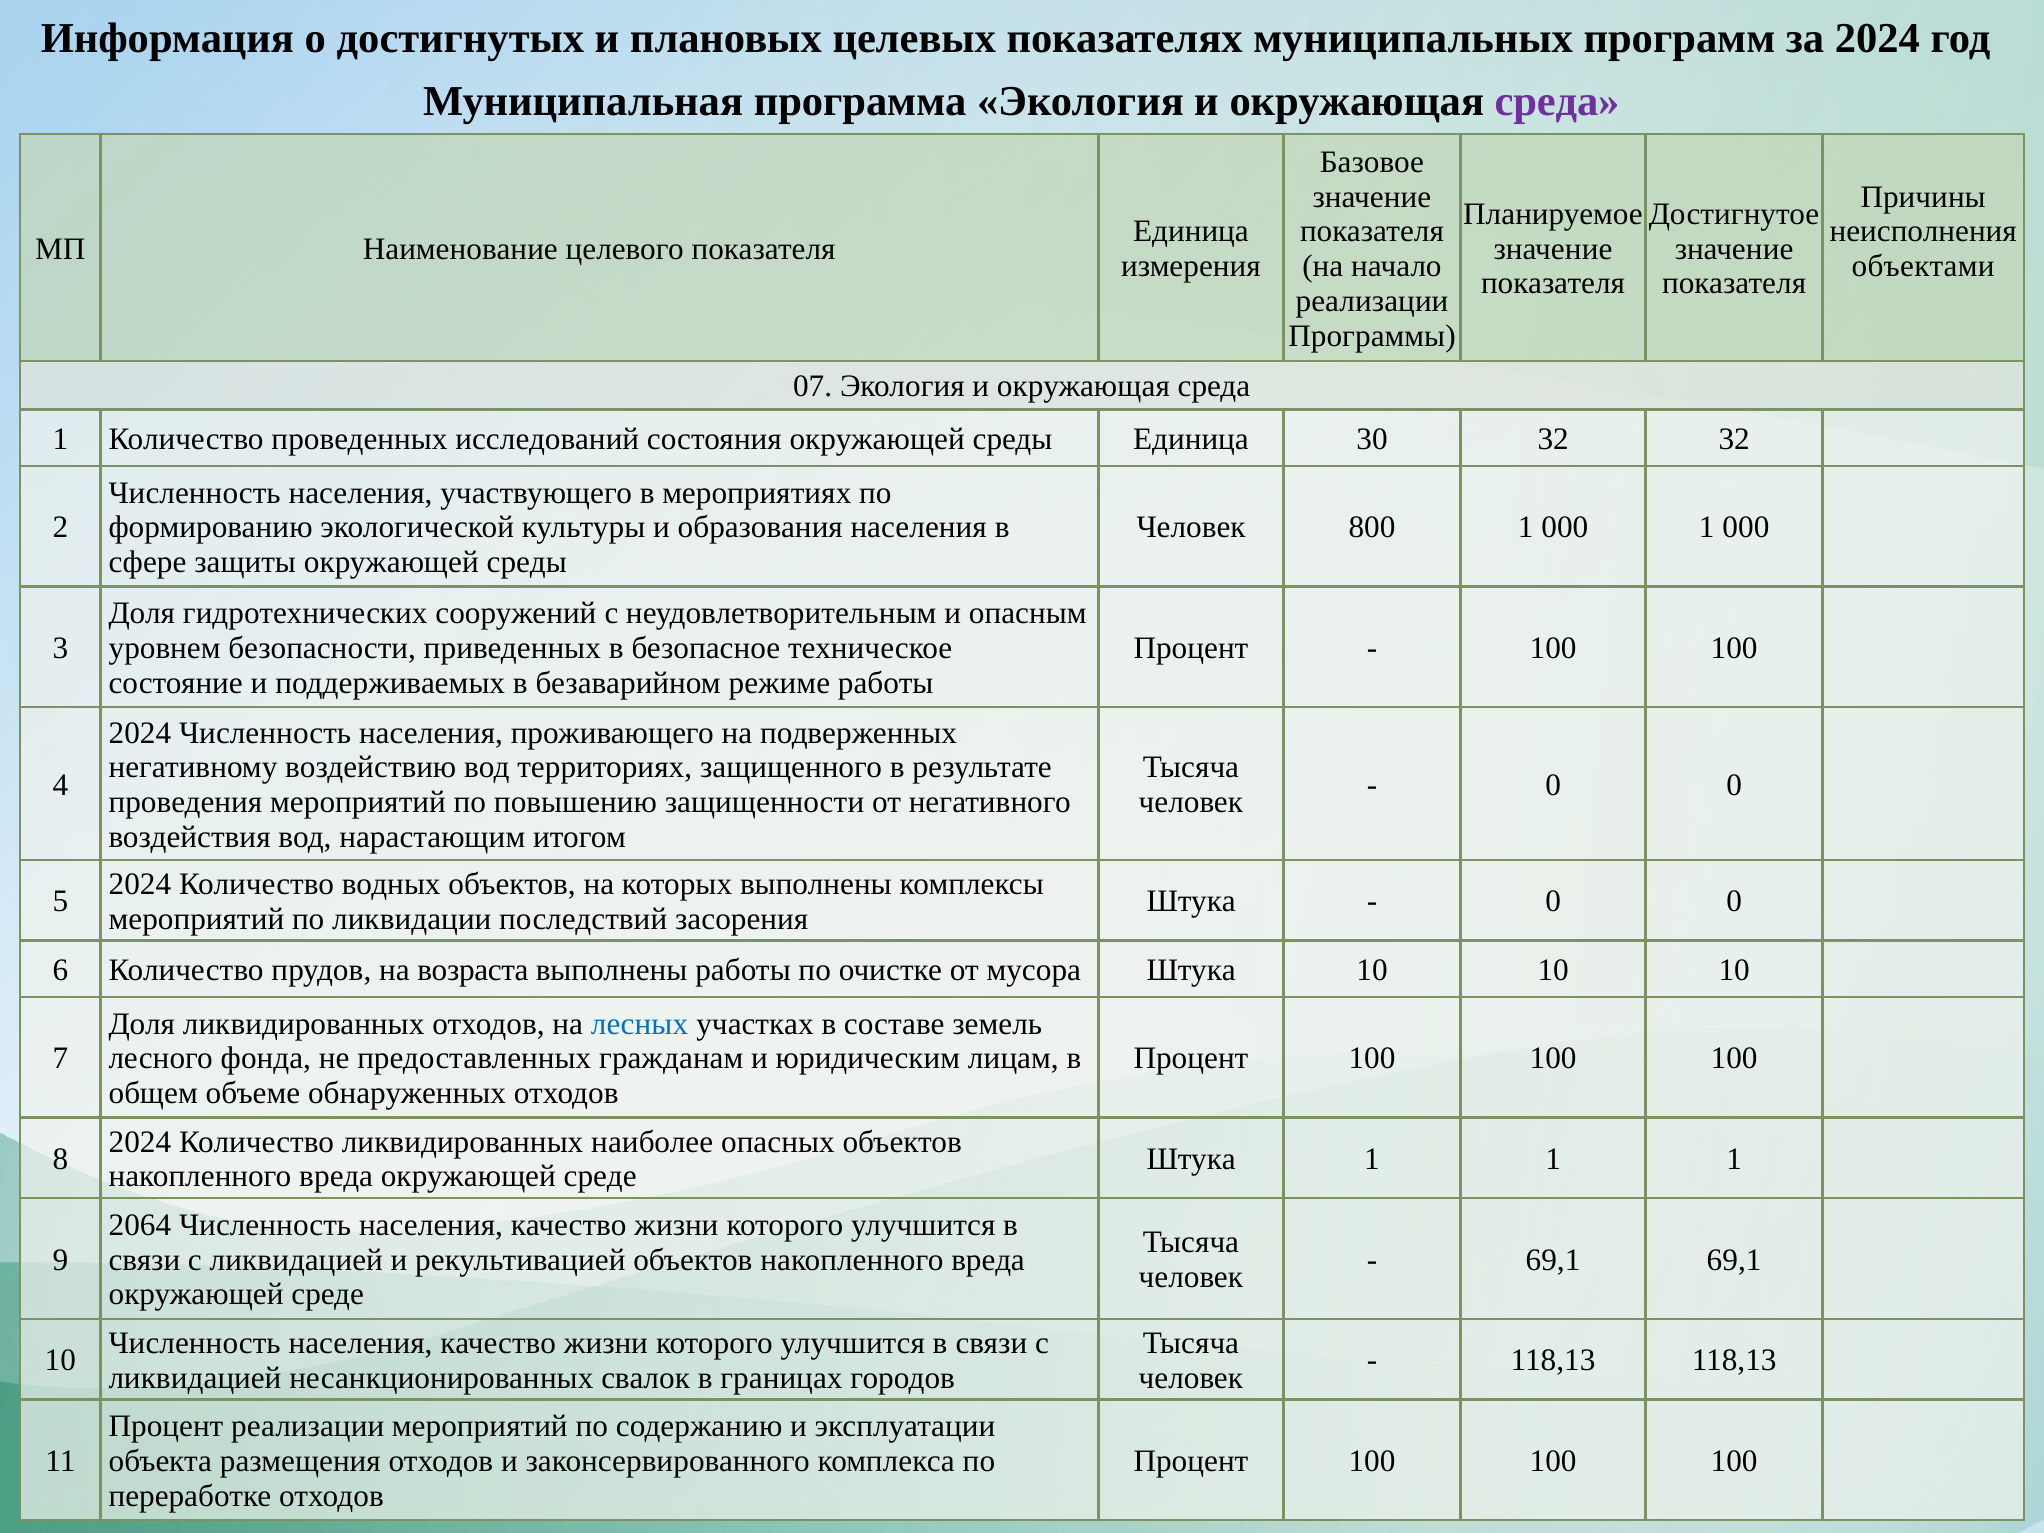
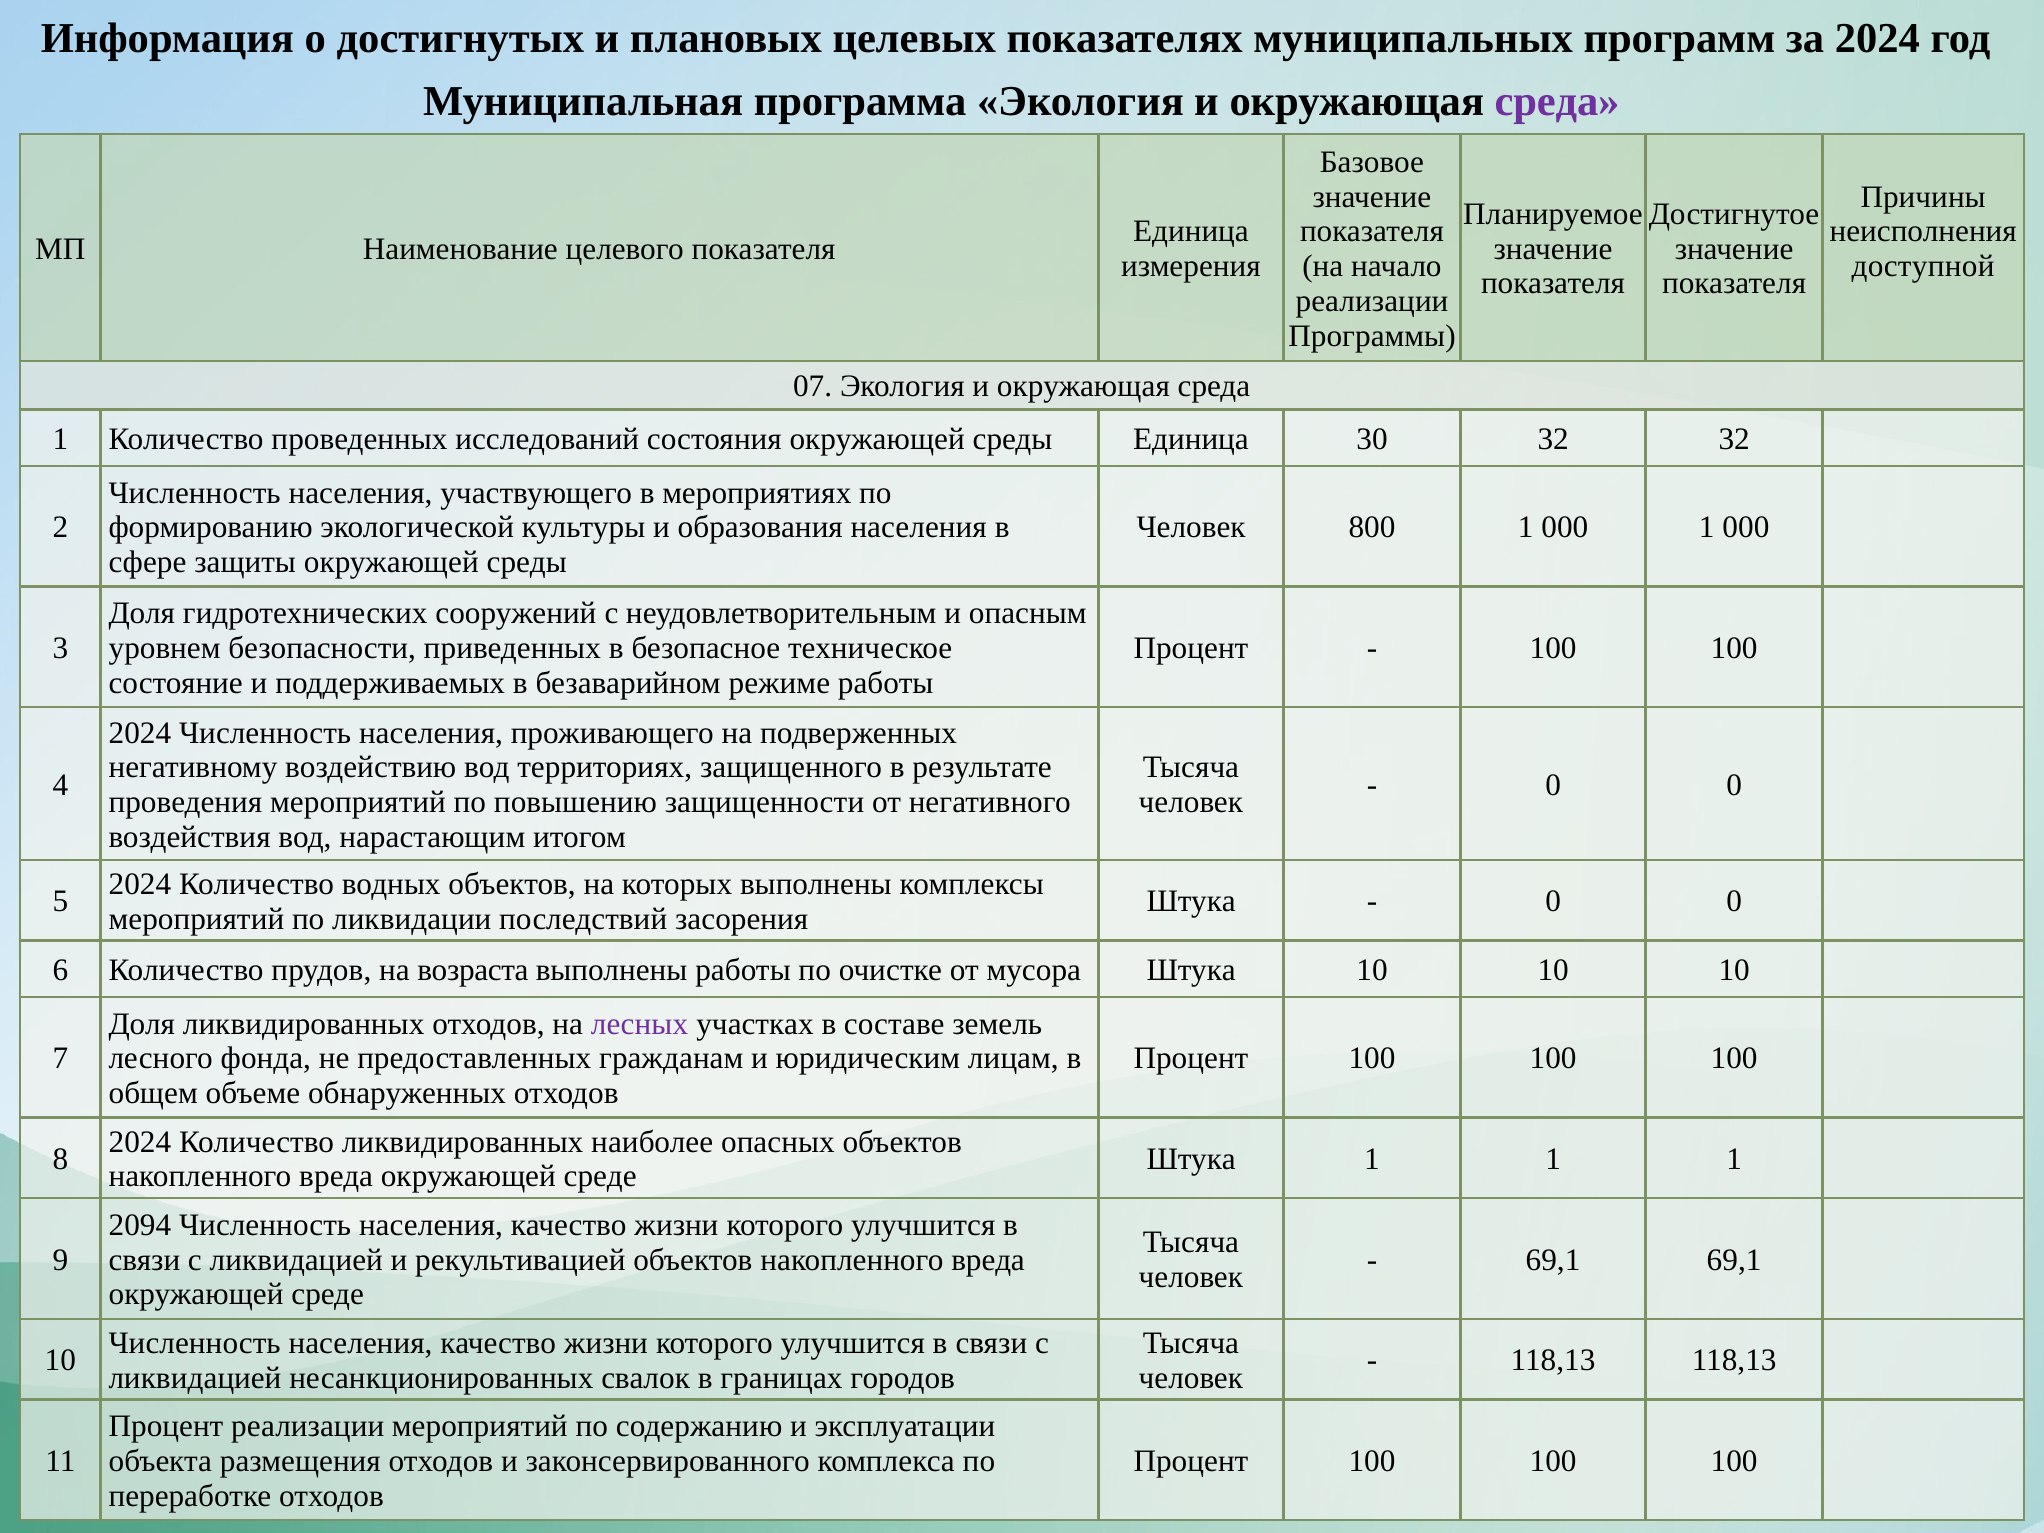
объектами: объектами -> доступной
лесных colour: blue -> purple
2064: 2064 -> 2094
